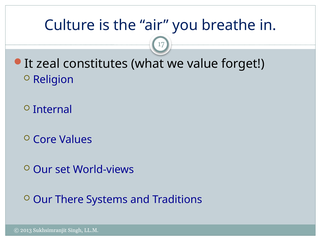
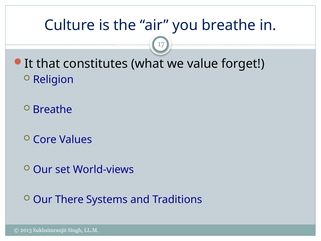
zeal: zeal -> that
Internal at (52, 109): Internal -> Breathe
